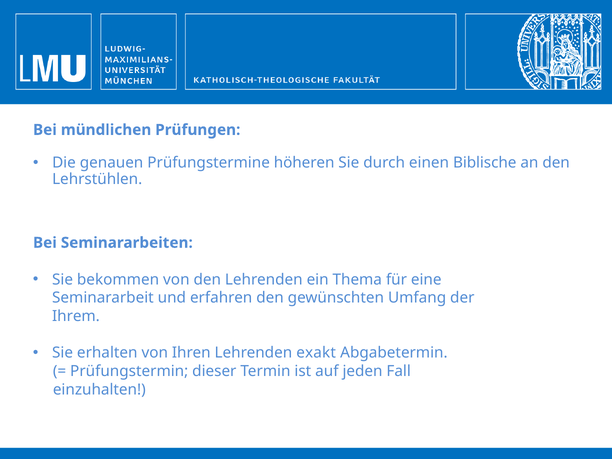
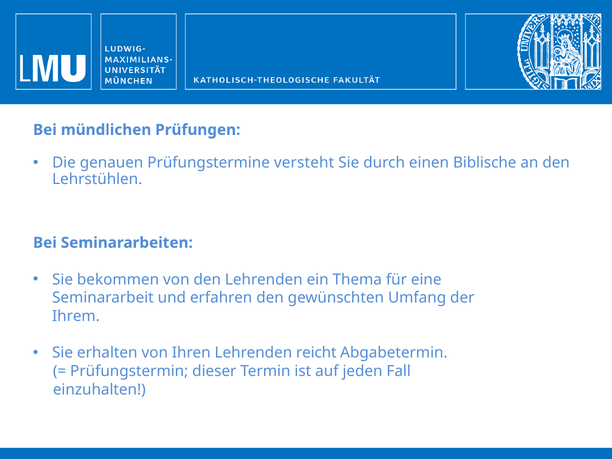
höheren: höheren -> versteht
exakt: exakt -> reicht
